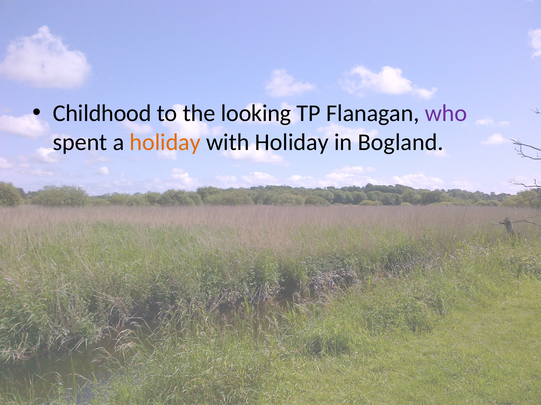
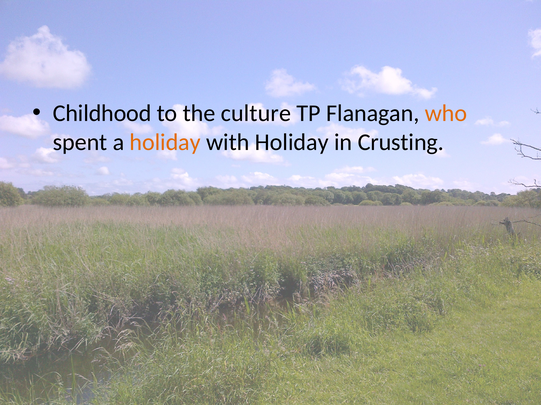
looking: looking -> culture
who colour: purple -> orange
Bogland: Bogland -> Crusting
